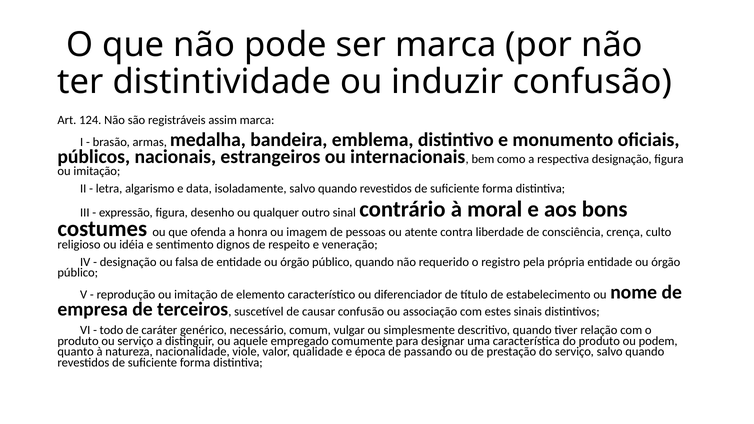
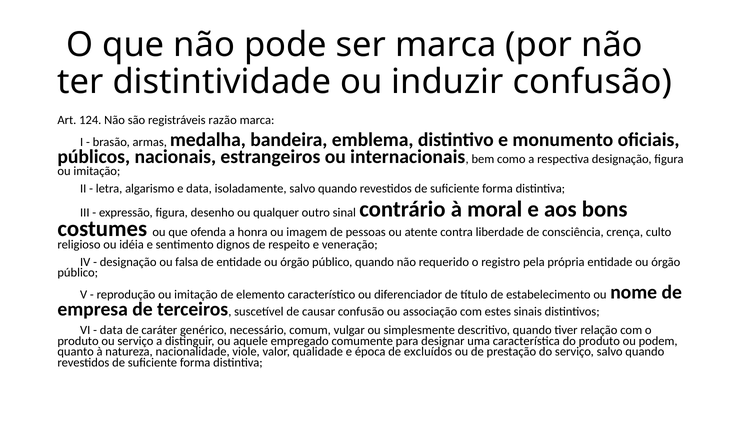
assim: assim -> razão
todo at (111, 330): todo -> data
passando: passando -> excluídos
